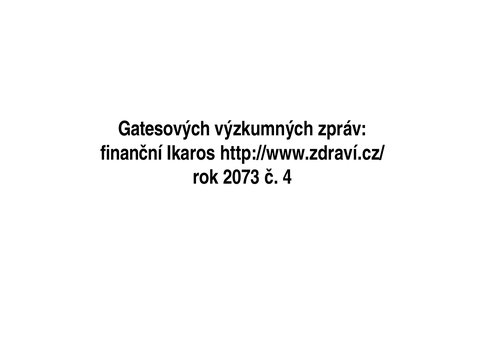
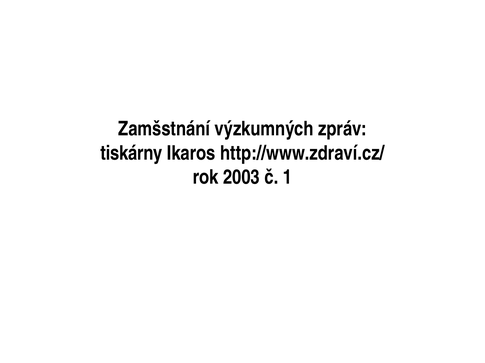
Gatesových: Gatesových -> Zamšstnání
finanční: finanční -> tiskárny
2073: 2073 -> 2003
4: 4 -> 1
